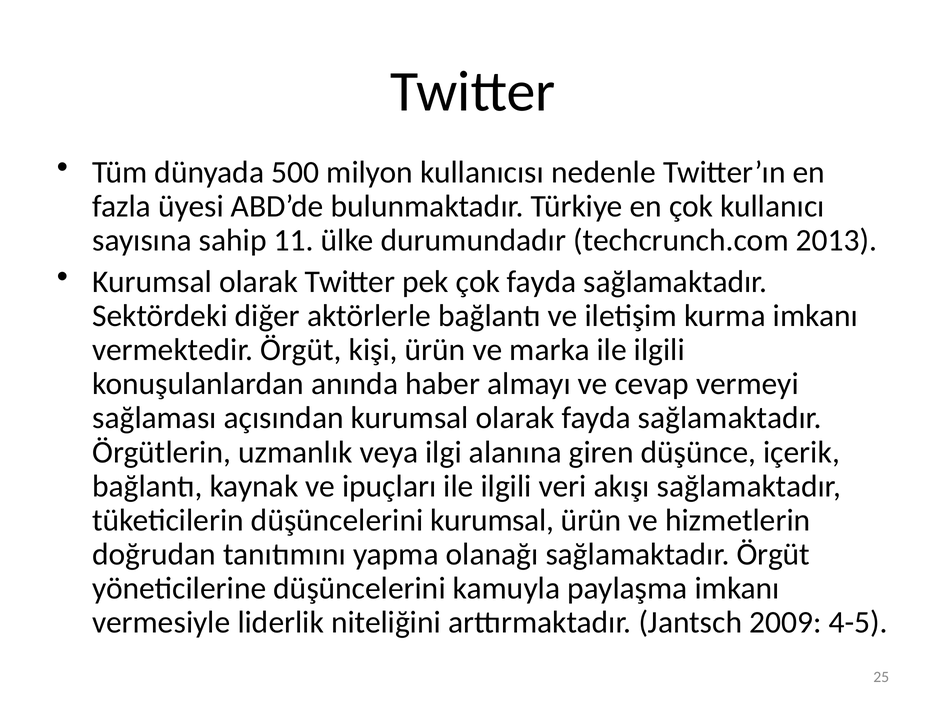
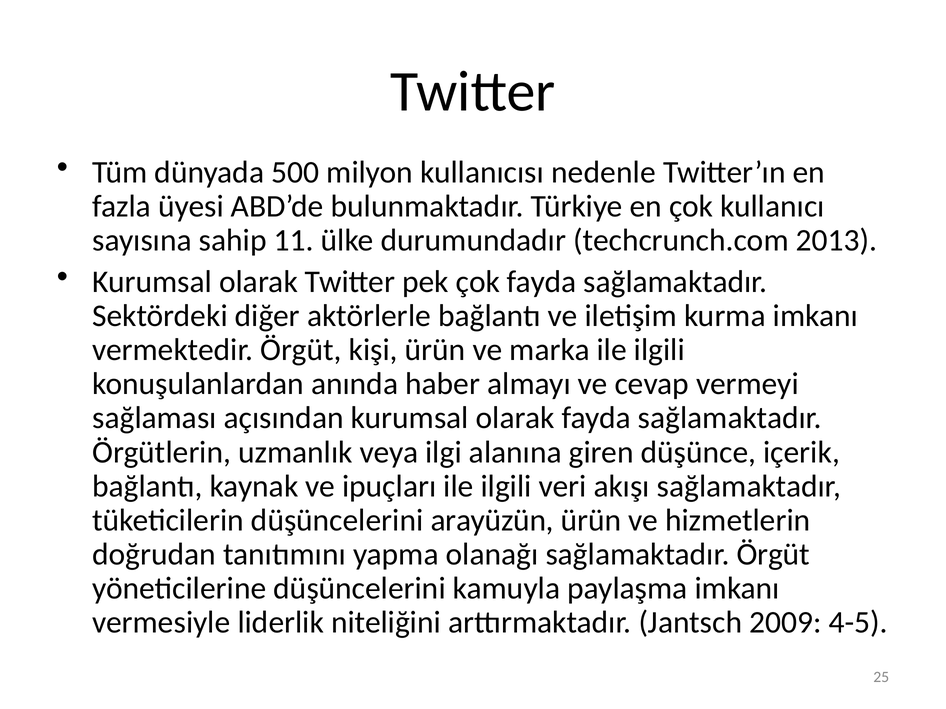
düşüncelerini kurumsal: kurumsal -> arayüzün
